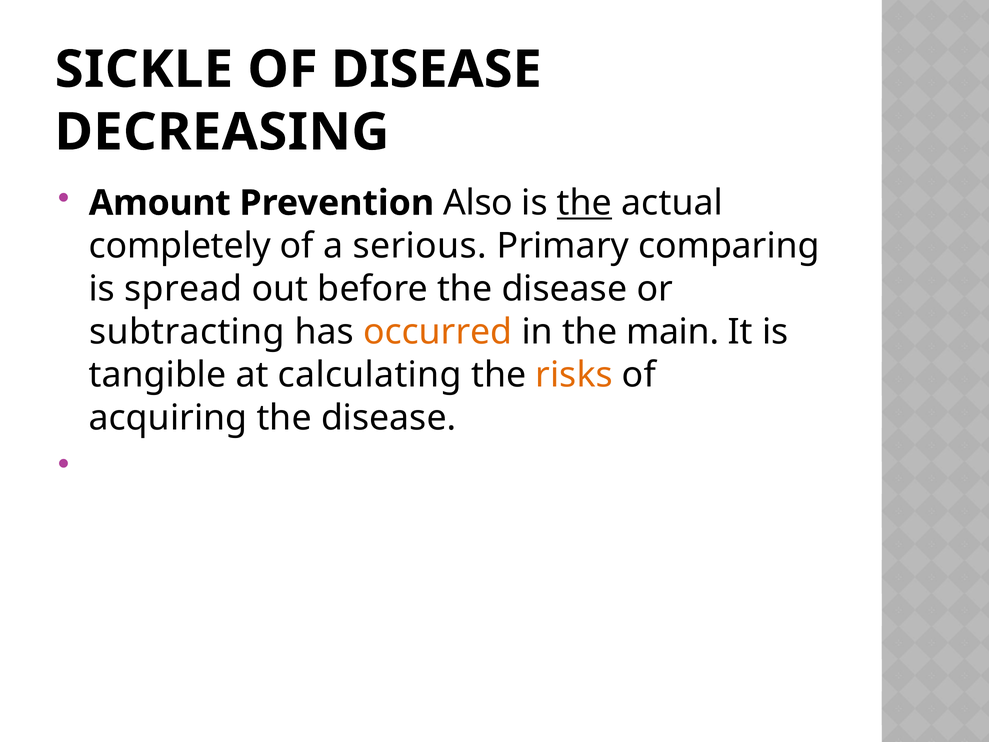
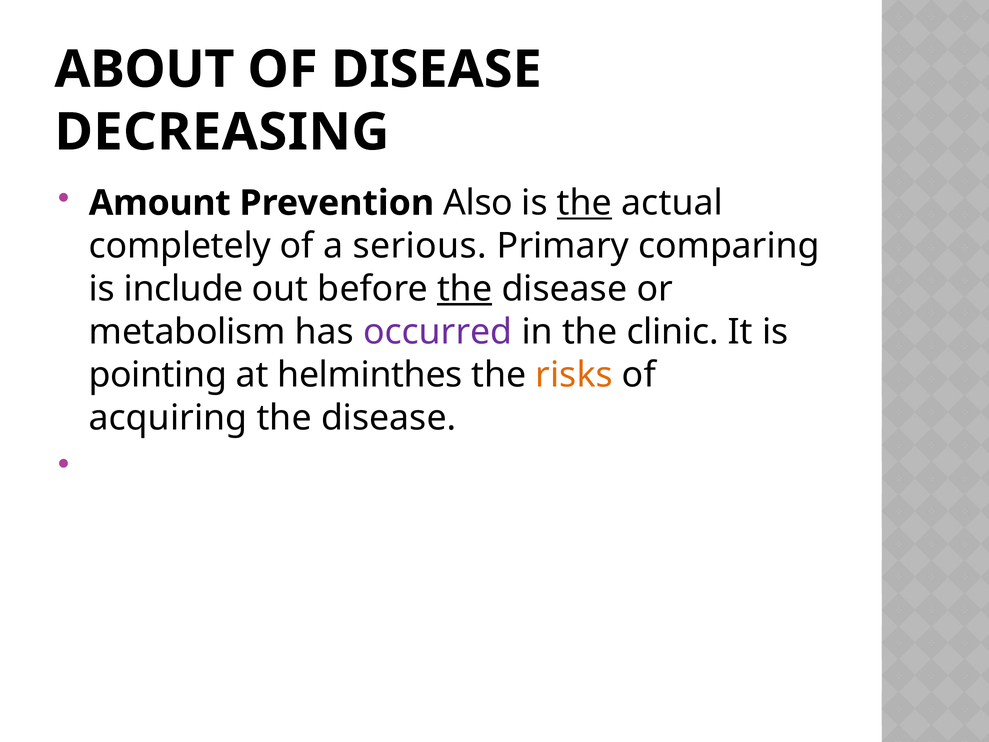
SICKLE: SICKLE -> ABOUT
spread: spread -> include
the at (465, 289) underline: none -> present
subtracting: subtracting -> metabolism
occurred colour: orange -> purple
main: main -> clinic
tangible: tangible -> pointing
calculating: calculating -> helminthes
